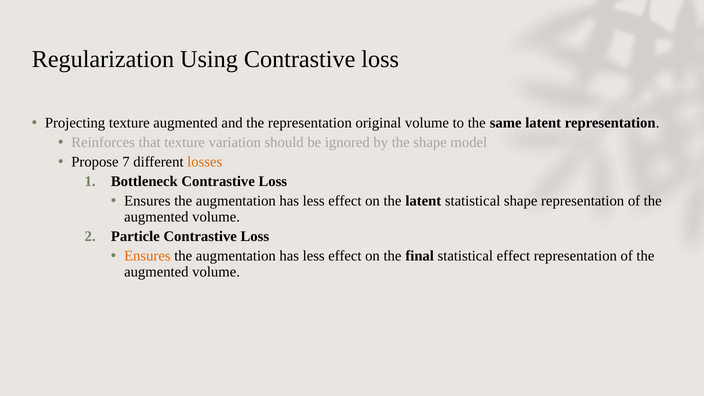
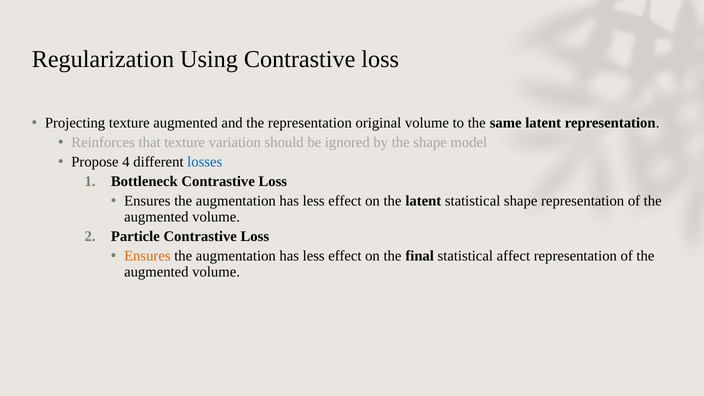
7: 7 -> 4
losses colour: orange -> blue
statistical effect: effect -> affect
